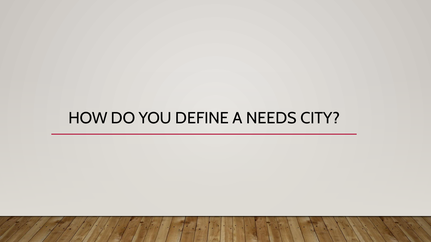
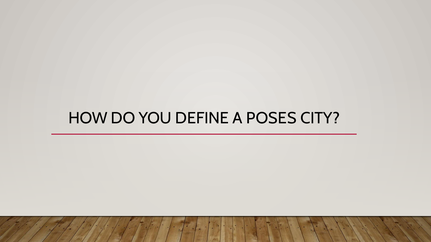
NEEDS: NEEDS -> POSES
